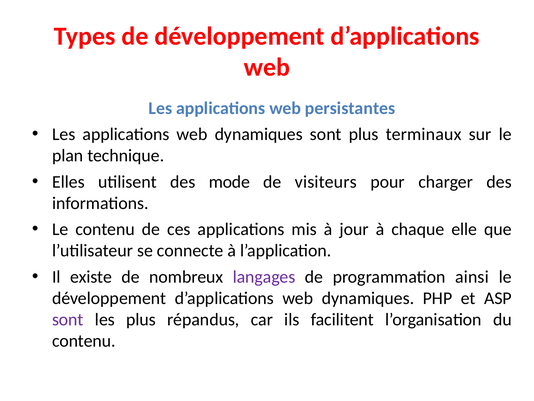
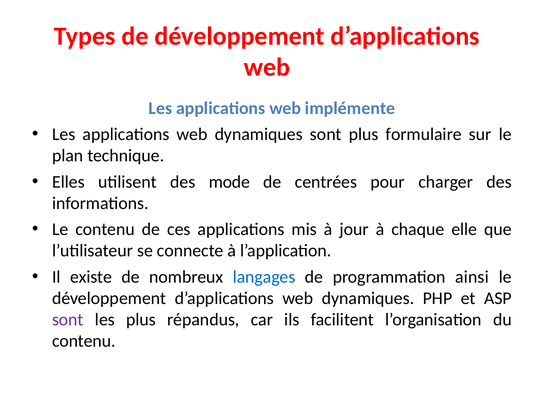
persistantes: persistantes -> implémente
terminaux: terminaux -> formulaire
visiteurs: visiteurs -> centrées
langages colour: purple -> blue
